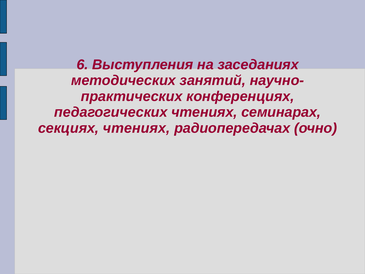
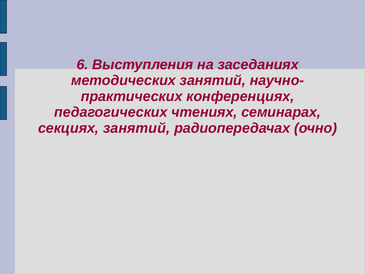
секциях чтениях: чтениях -> занятий
